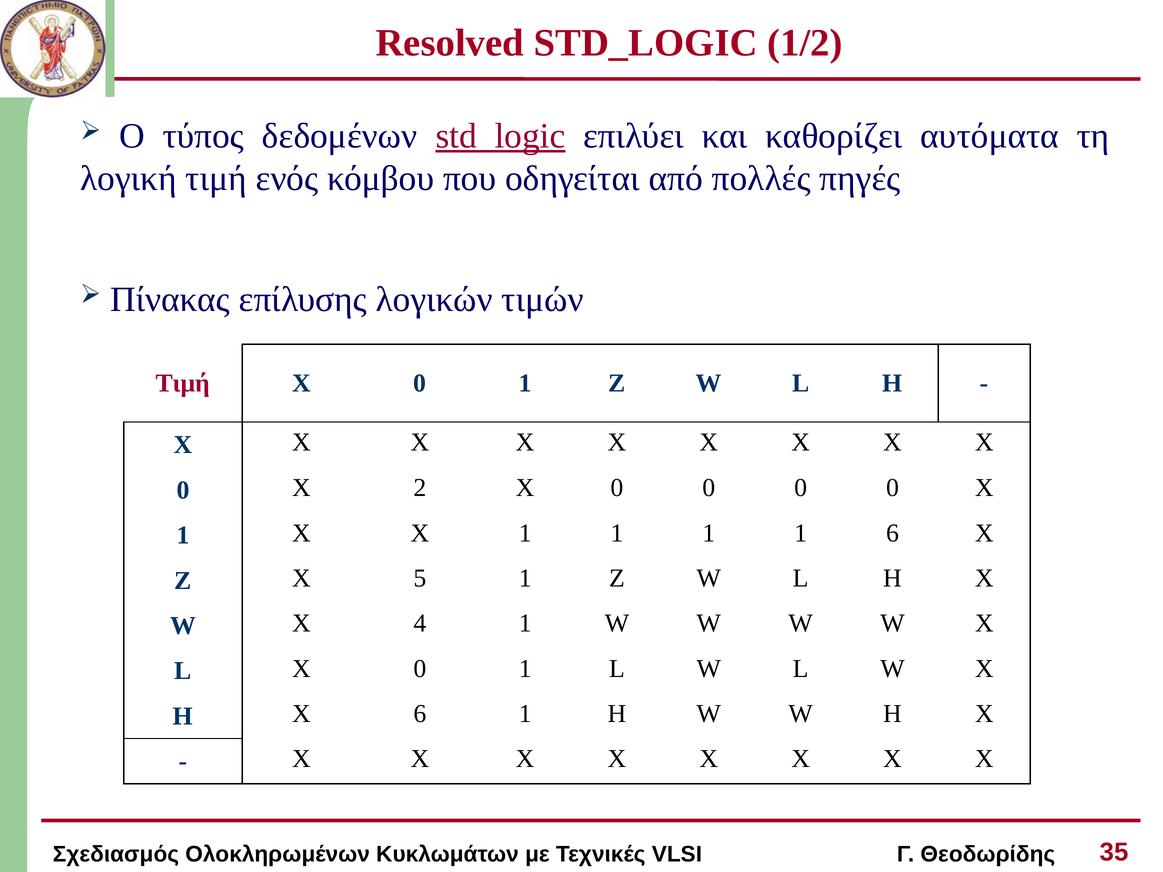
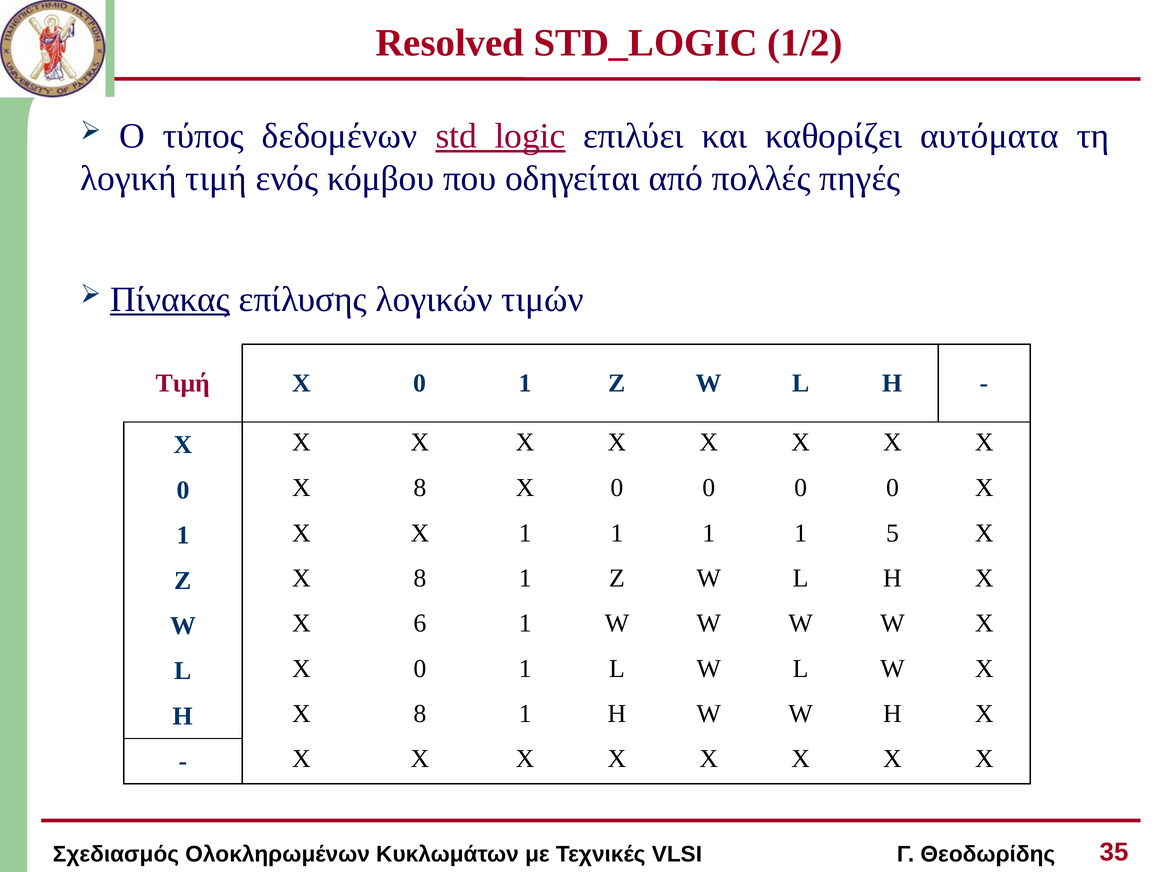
Πίνακας underline: none -> present
0 X 2: 2 -> 8
1 6: 6 -> 5
Z X 5: 5 -> 8
4: 4 -> 6
H X 6: 6 -> 8
